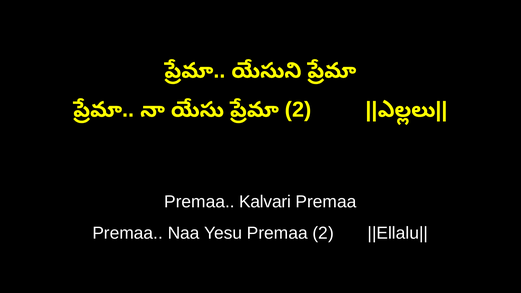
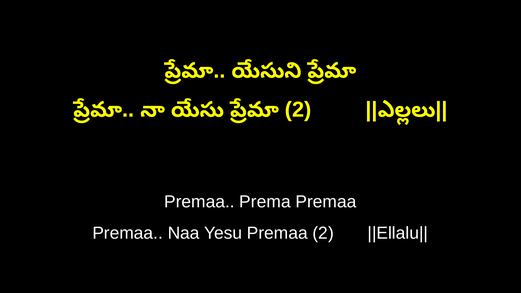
Kalvari: Kalvari -> Prema
